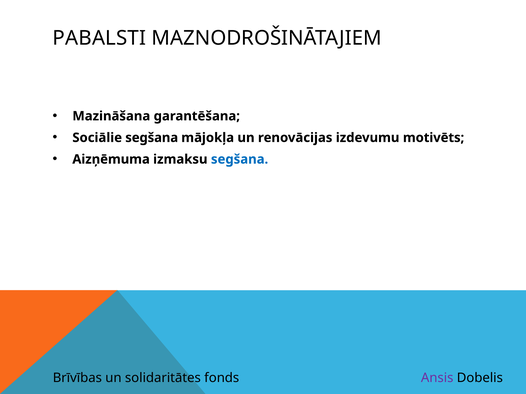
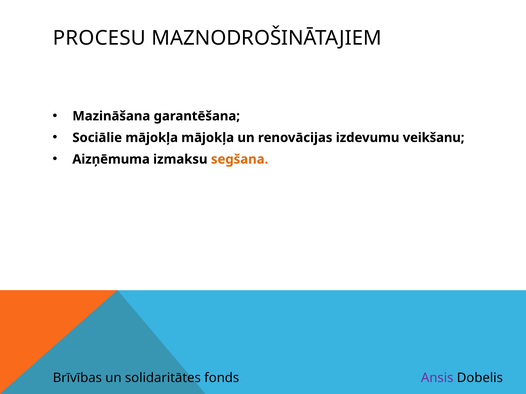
PABALSTI: PABALSTI -> PROCESU
Sociālie segšana: segšana -> mājokļa
motivēts: motivēts -> veikšanu
segšana at (240, 159) colour: blue -> orange
